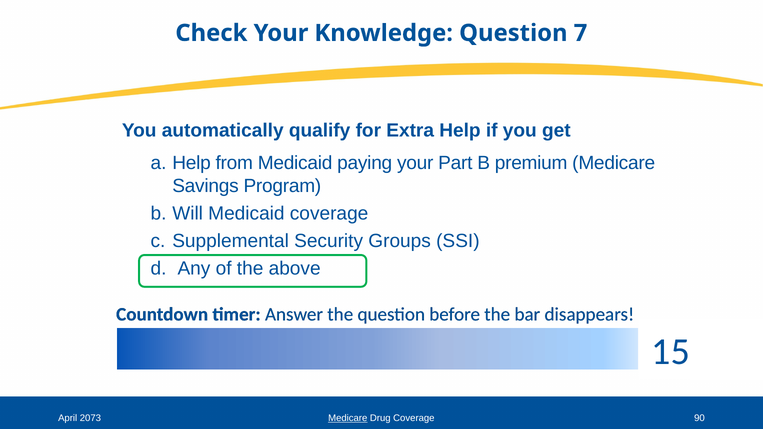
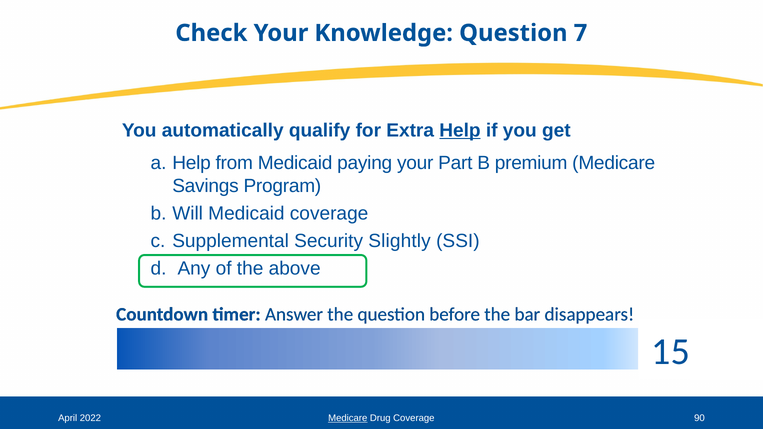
Help at (460, 131) underline: none -> present
Groups: Groups -> Slightly
2073: 2073 -> 2022
